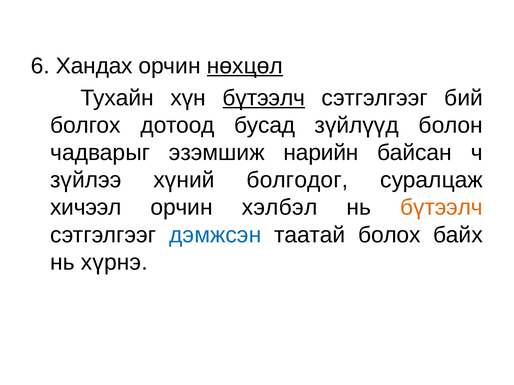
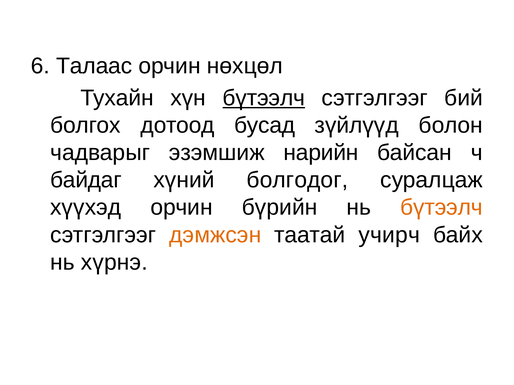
Хандах: Хандах -> Талаас
нөхцөл underline: present -> none
зүйлээ: зүйлээ -> байдаг
хичээл: хичээл -> хүүхэд
хэлбэл: хэлбэл -> бүрийн
дэмжсэн colour: blue -> orange
болох: болох -> учирч
